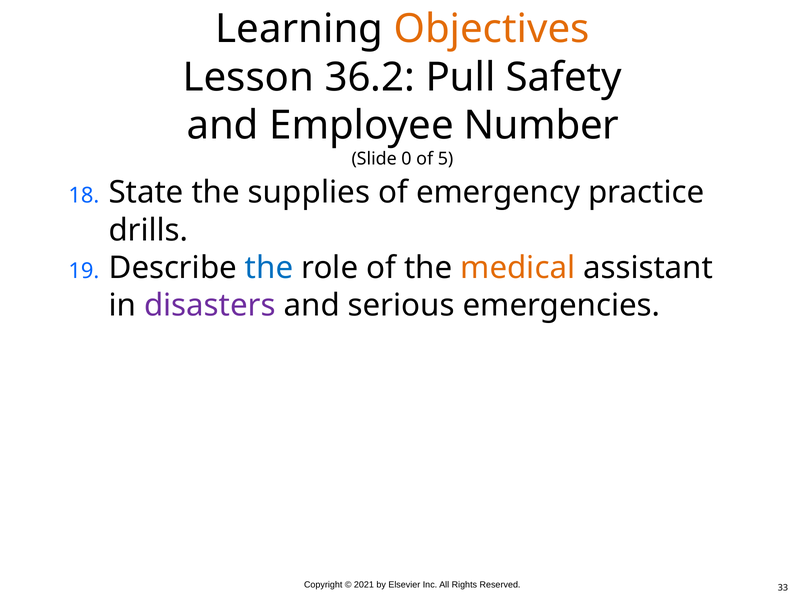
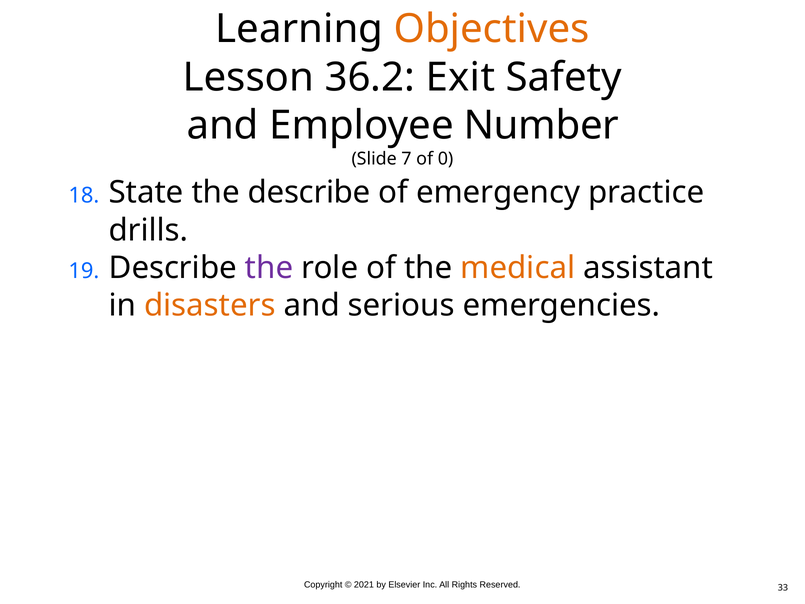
Pull: Pull -> Exit
0: 0 -> 7
5: 5 -> 0
the supplies: supplies -> describe
the at (269, 268) colour: blue -> purple
disasters colour: purple -> orange
